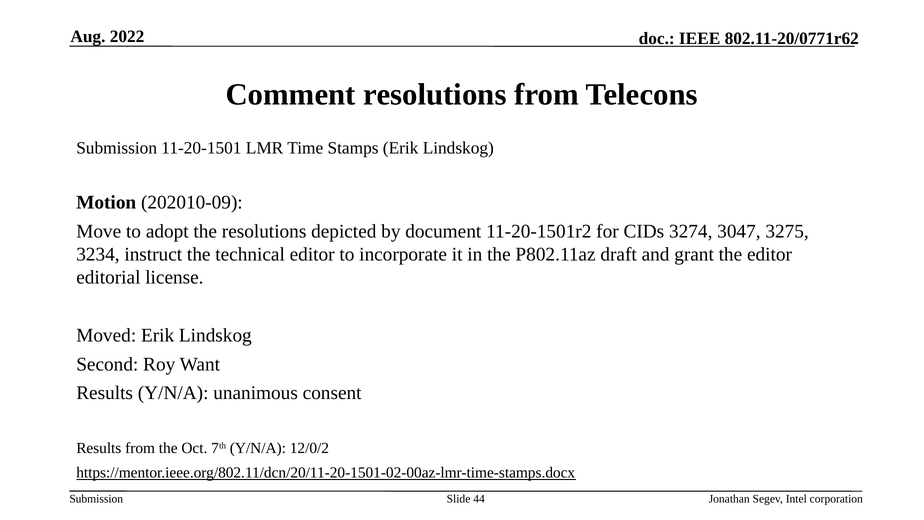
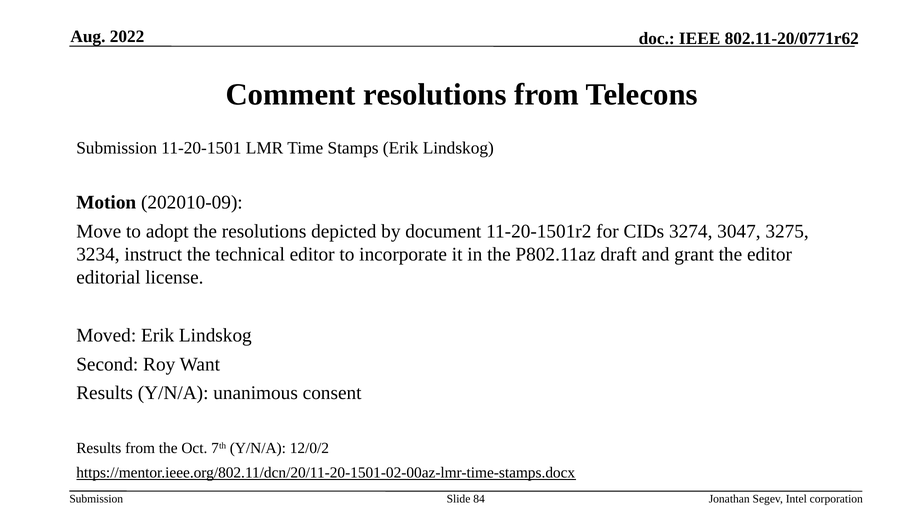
44: 44 -> 84
